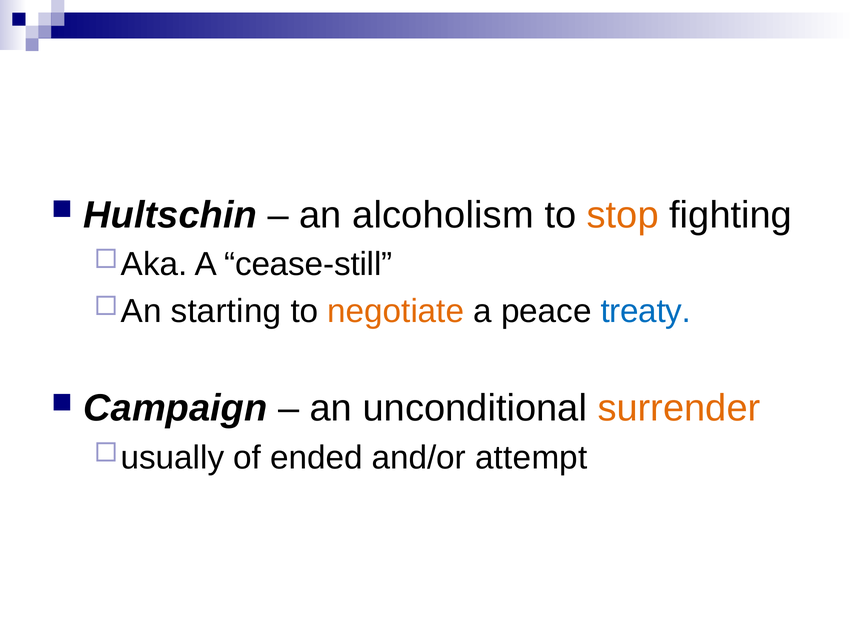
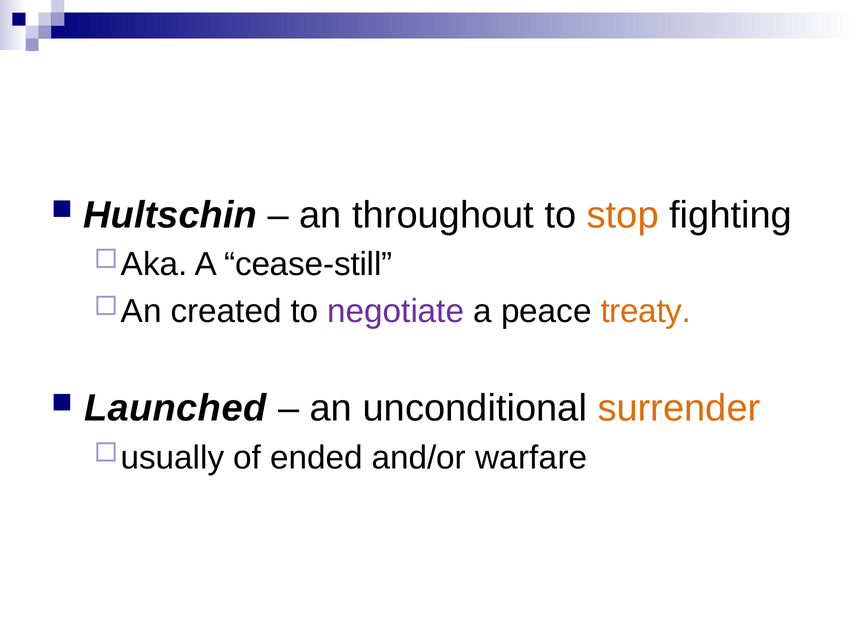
alcoholism: alcoholism -> throughout
starting: starting -> created
negotiate colour: orange -> purple
treaty colour: blue -> orange
Campaign: Campaign -> Launched
attempt: attempt -> warfare
